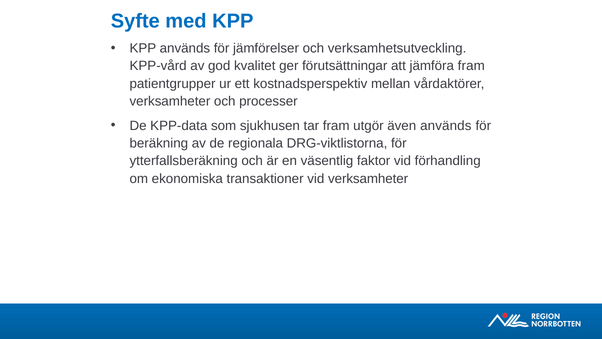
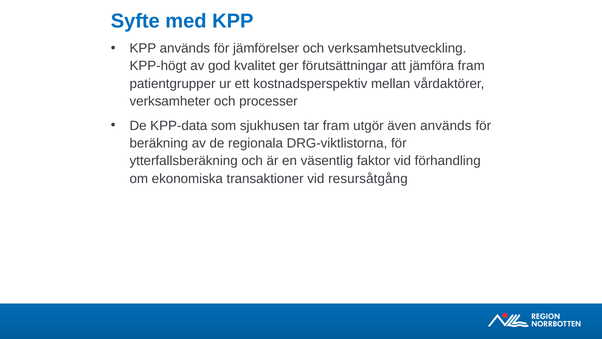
KPP-vård: KPP-vård -> KPP-högt
vid verksamheter: verksamheter -> resursåtgång
